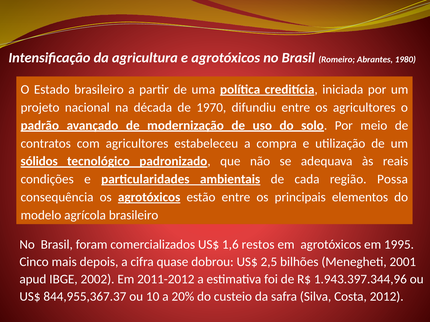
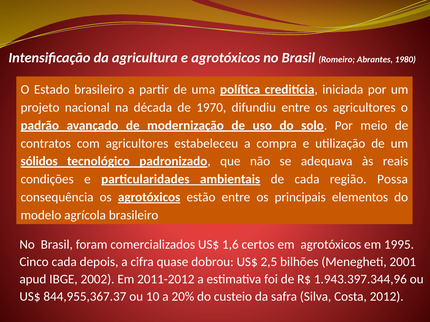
restos: restos -> certos
Cinco mais: mais -> cada
